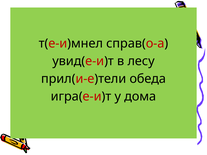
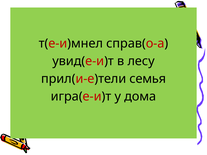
обеда: обеда -> семья
